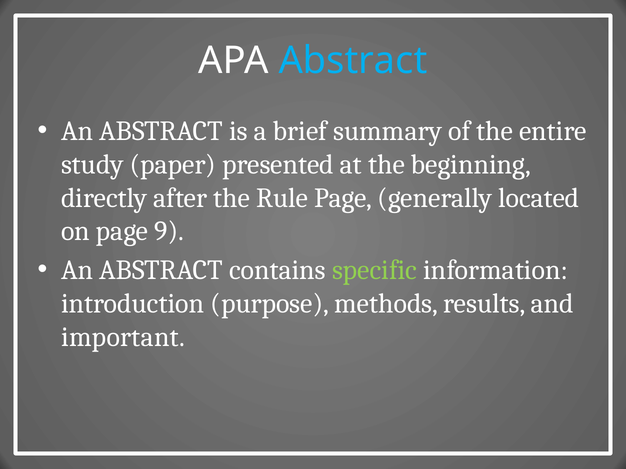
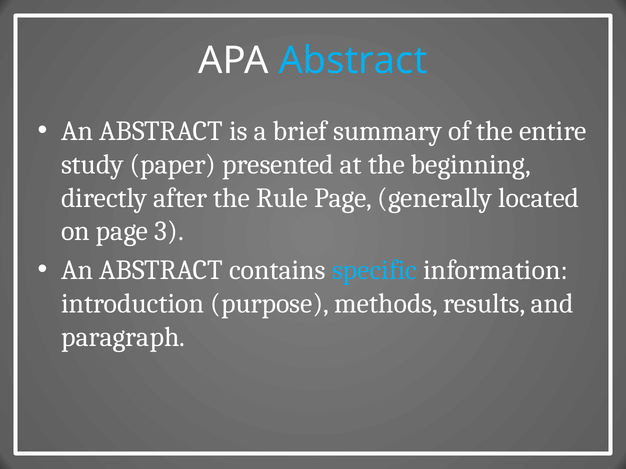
9: 9 -> 3
specific colour: light green -> light blue
important: important -> paragraph
